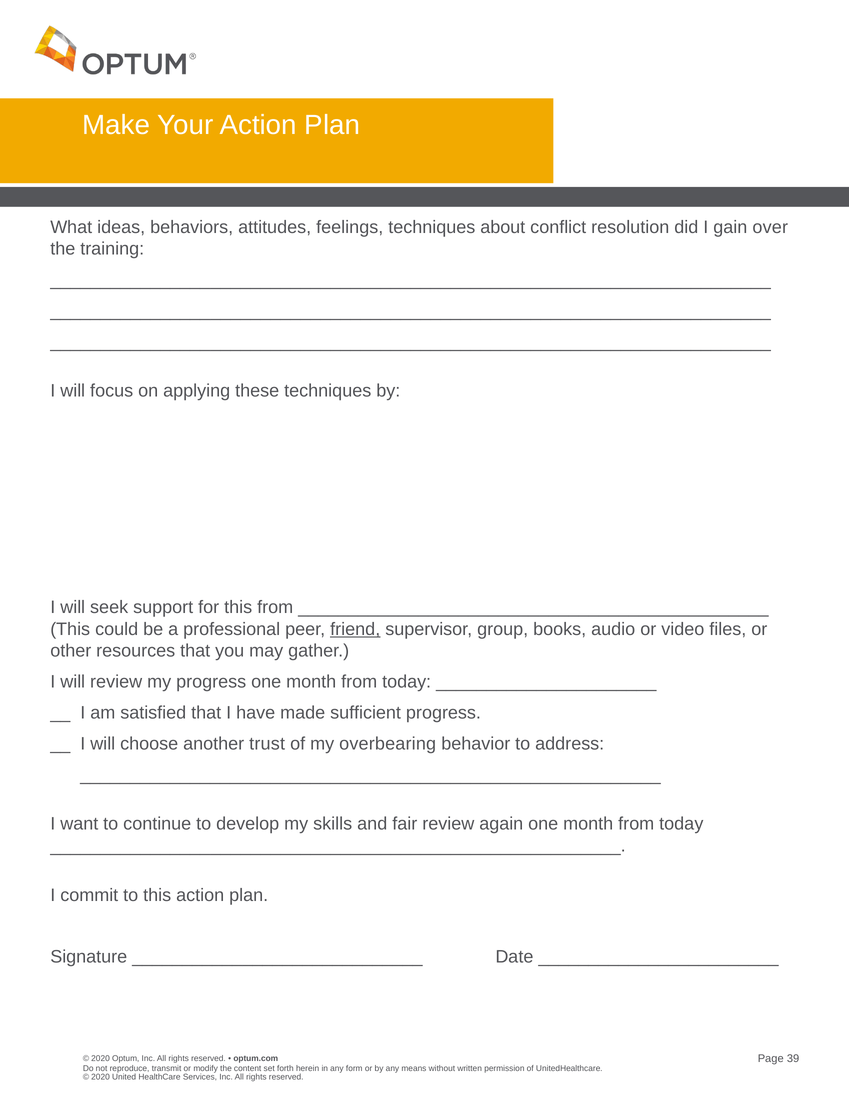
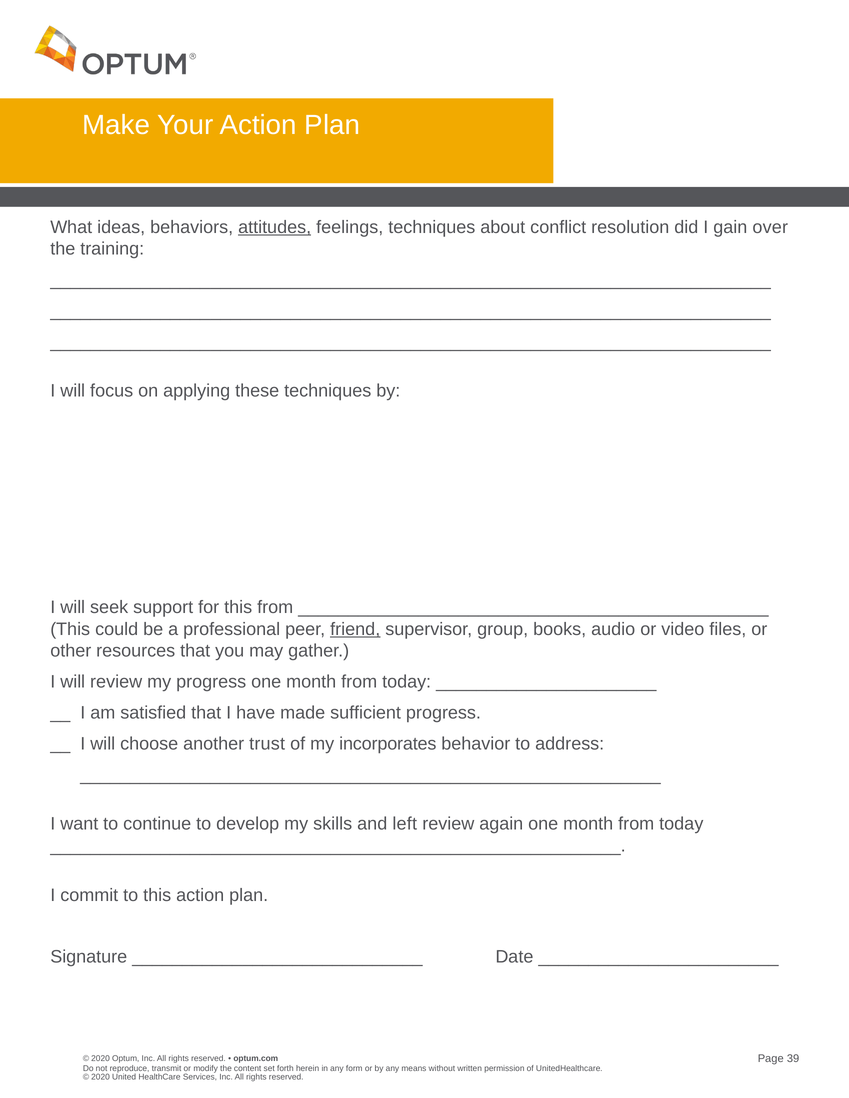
attitudes underline: none -> present
overbearing: overbearing -> incorporates
fair: fair -> left
